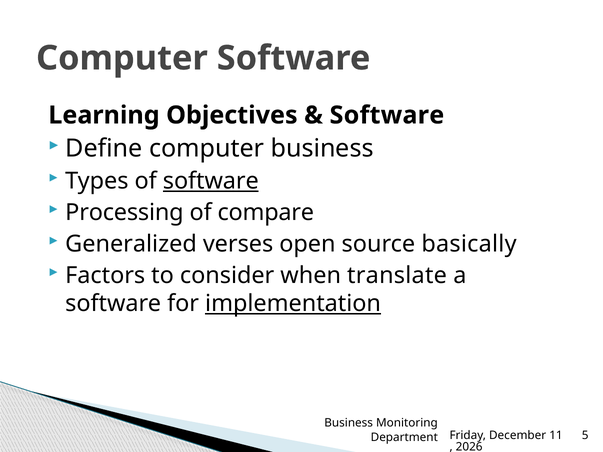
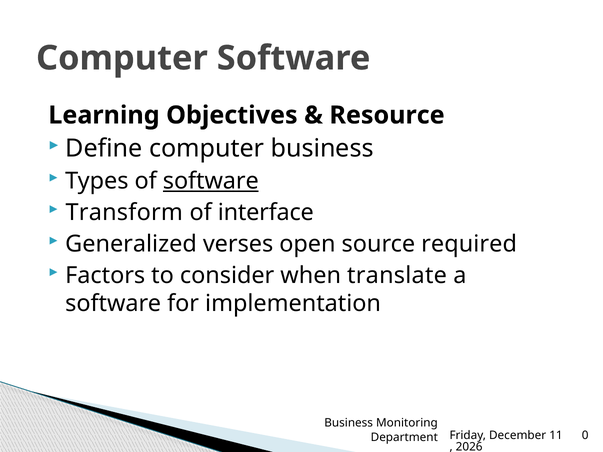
Software at (387, 115): Software -> Resource
Processing: Processing -> Transform
compare: compare -> interface
basically: basically -> required
implementation underline: present -> none
5: 5 -> 0
